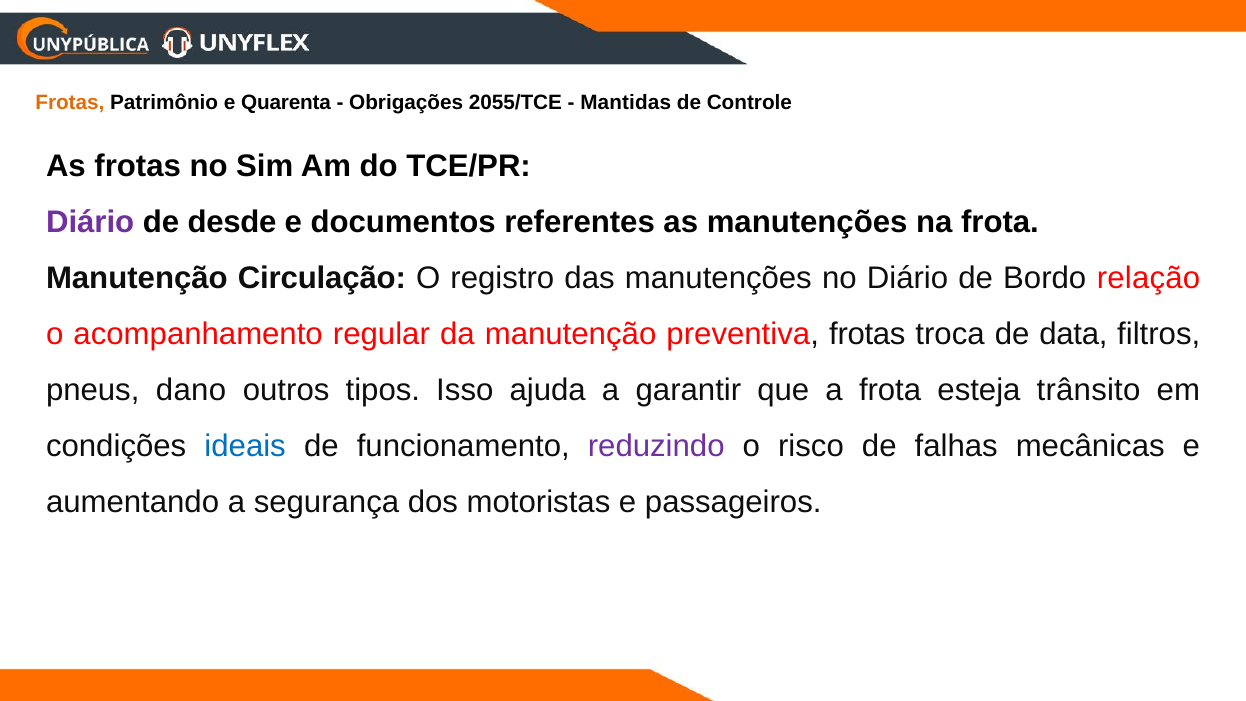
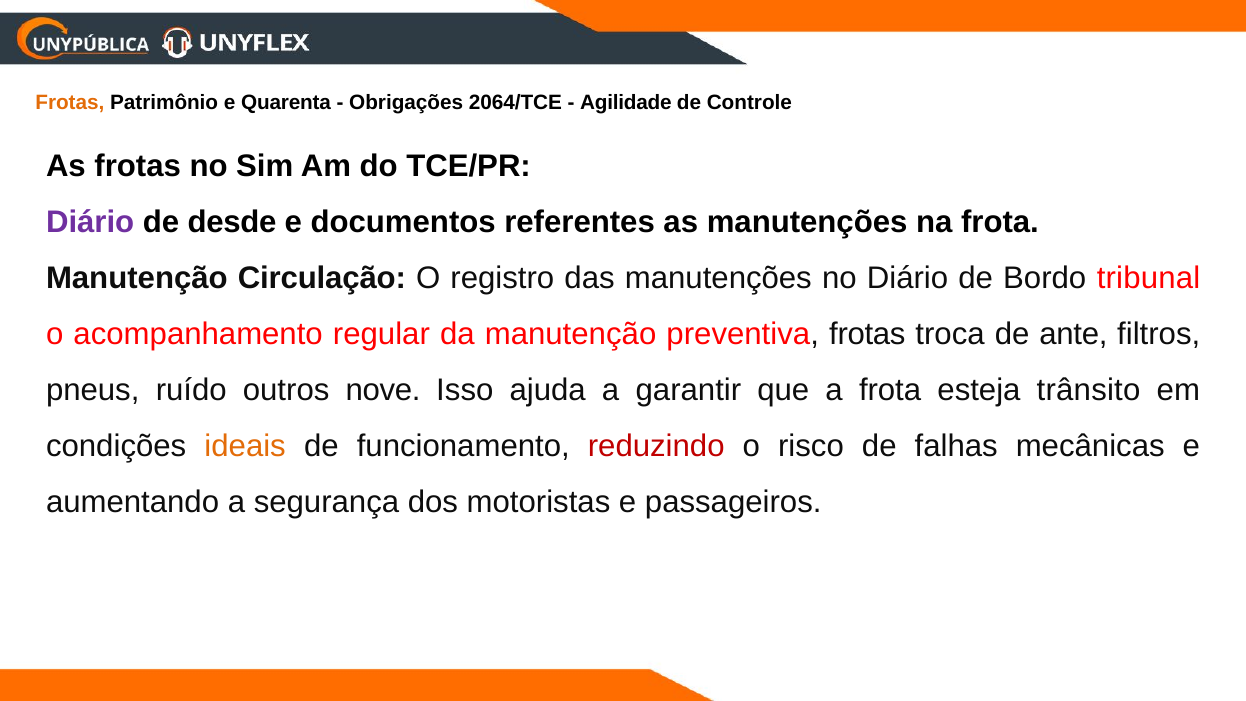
2055/TCE: 2055/TCE -> 2064/TCE
Mantidas: Mantidas -> Agilidade
relação: relação -> tribunal
data: data -> ante
dano: dano -> ruído
tipos: tipos -> nove
ideais colour: blue -> orange
reduzindo colour: purple -> red
